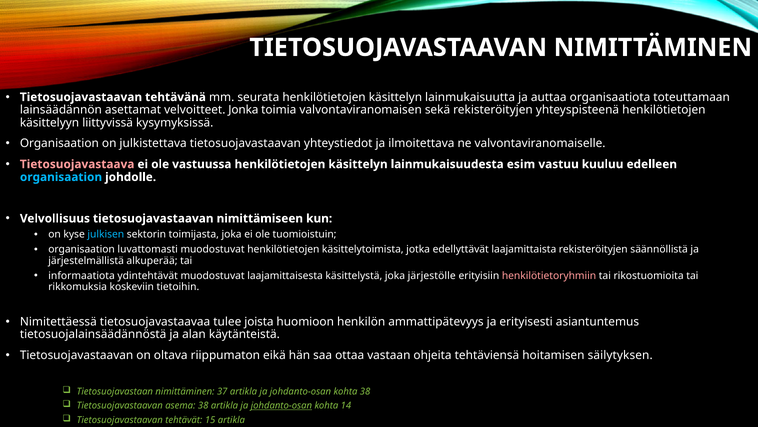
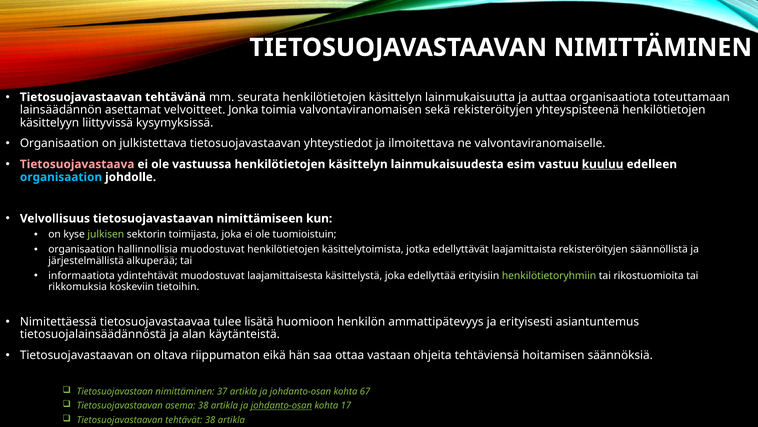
kuuluu underline: none -> present
julkisen colour: light blue -> light green
luvattomasti: luvattomasti -> hallinnollisia
järjestölle: järjestölle -> edellyttää
henkilötietoryhmiin colour: pink -> light green
joista: joista -> lisätä
säilytyksen: säilytyksen -> säännöksiä
kohta 38: 38 -> 67
14: 14 -> 17
tehtävät 15: 15 -> 38
